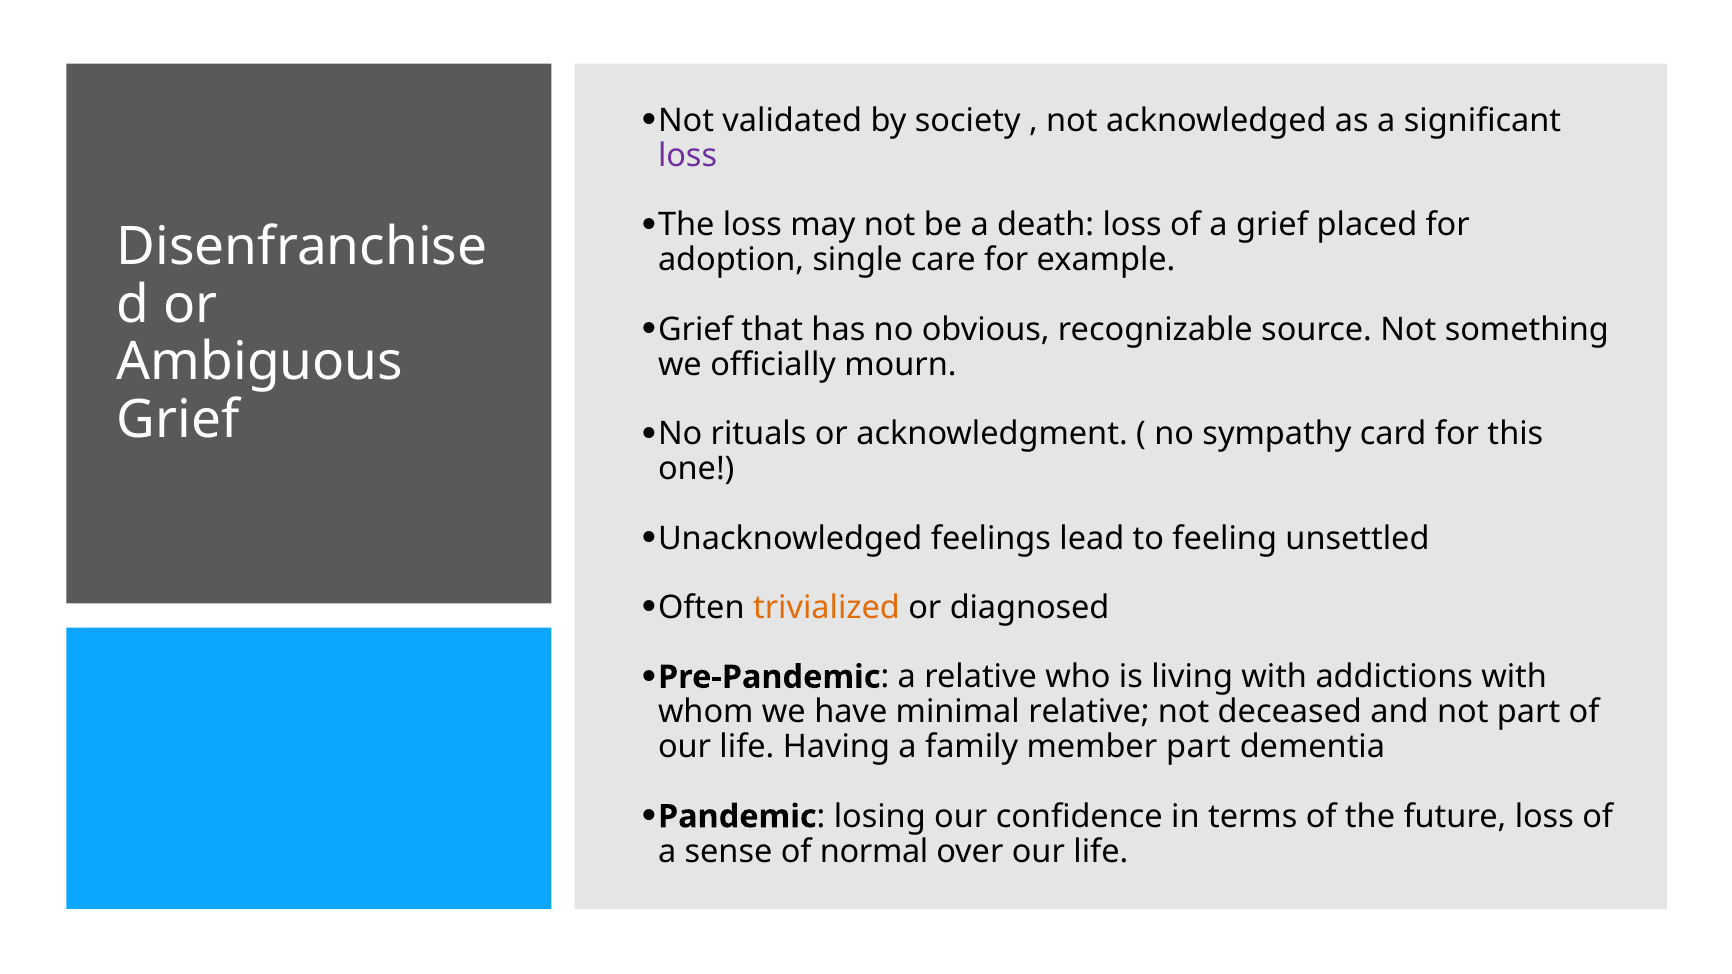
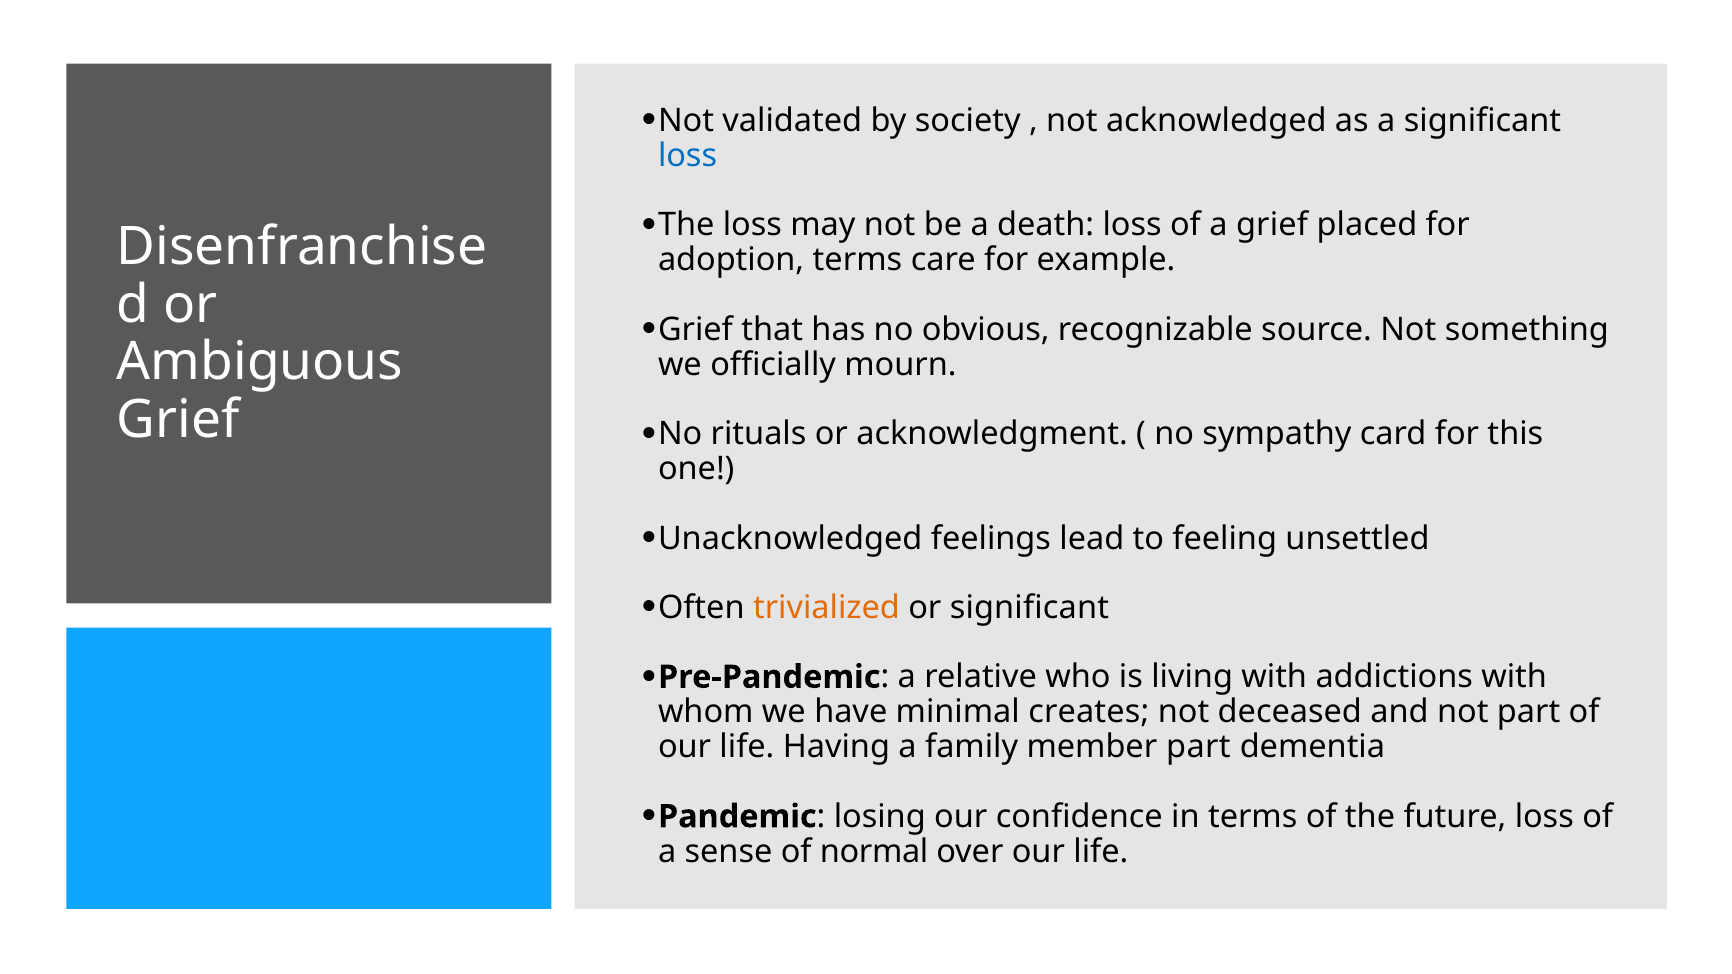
loss at (688, 156) colour: purple -> blue
adoption single: single -> terms
or diagnosed: diagnosed -> significant
minimal relative: relative -> creates
